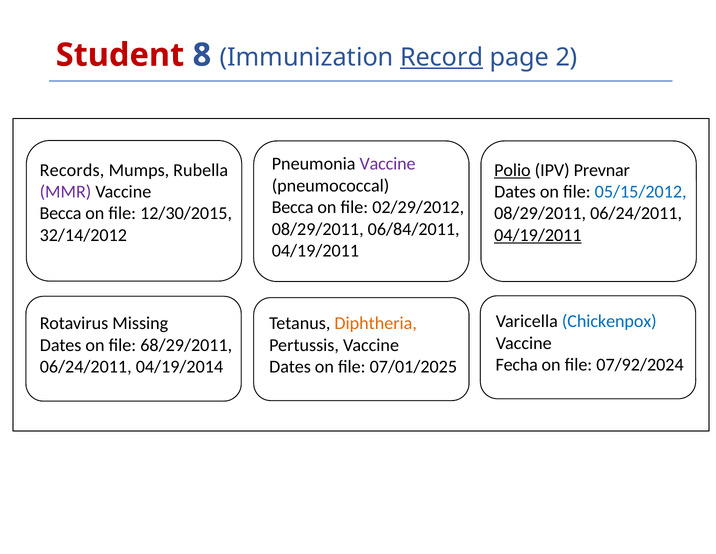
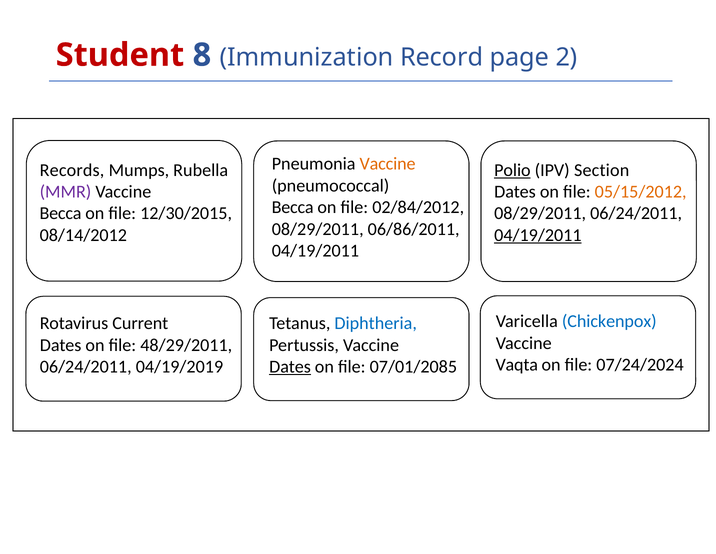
Record underline: present -> none
Vaccine at (388, 164) colour: purple -> orange
Prevnar: Prevnar -> Section
05/15/2012 colour: blue -> orange
02/29/2012: 02/29/2012 -> 02/84/2012
06/84/2011: 06/84/2011 -> 06/86/2011
32/14/2012: 32/14/2012 -> 08/14/2012
Diphtheria colour: orange -> blue
Missing: Missing -> Current
68/29/2011: 68/29/2011 -> 48/29/2011
Fecha: Fecha -> Vaqta
07/92/2024: 07/92/2024 -> 07/24/2024
Dates at (290, 366) underline: none -> present
07/01/2025: 07/01/2025 -> 07/01/2085
04/19/2014: 04/19/2014 -> 04/19/2019
